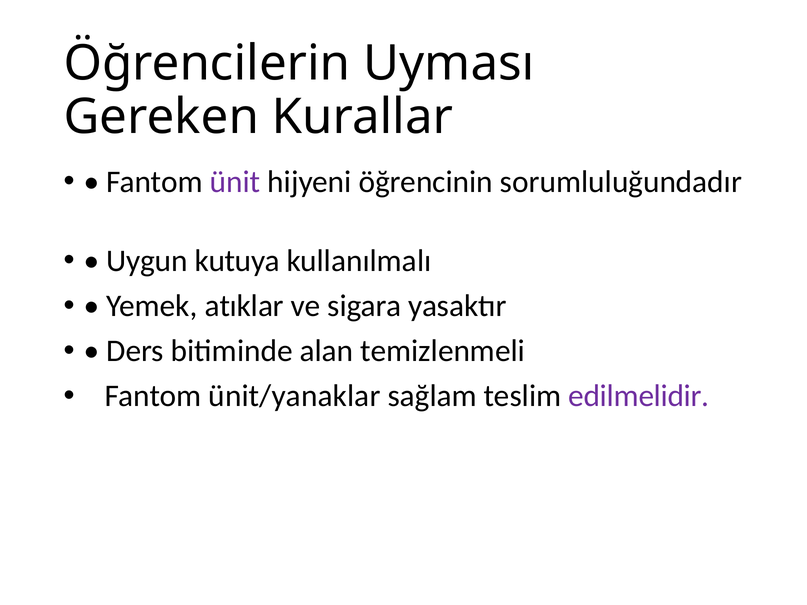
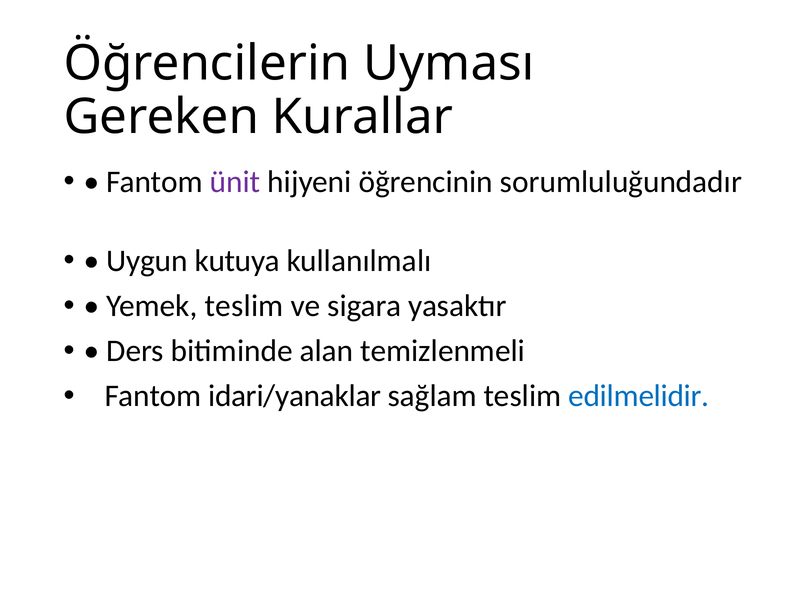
Yemek atıklar: atıklar -> teslim
ünit/yanaklar: ünit/yanaklar -> idari/yanaklar
edilmelidir colour: purple -> blue
